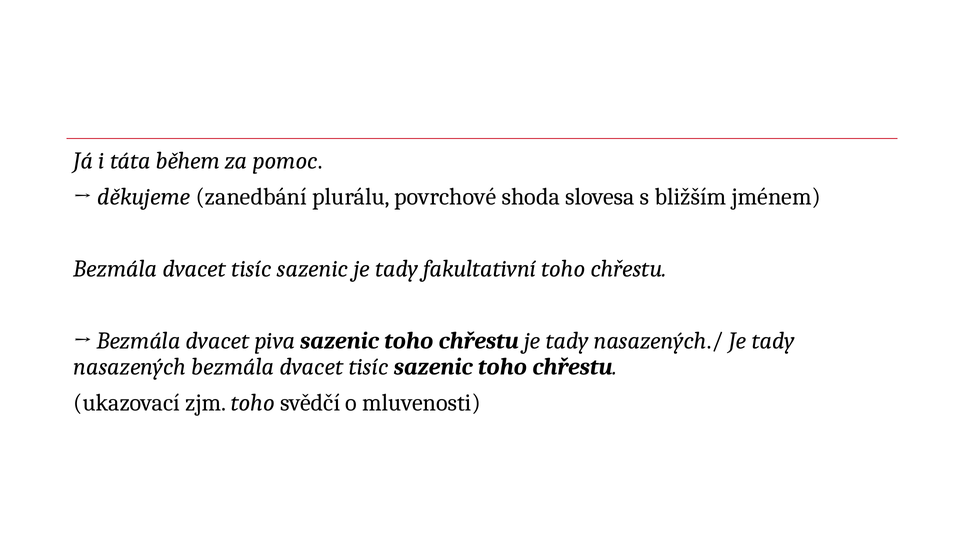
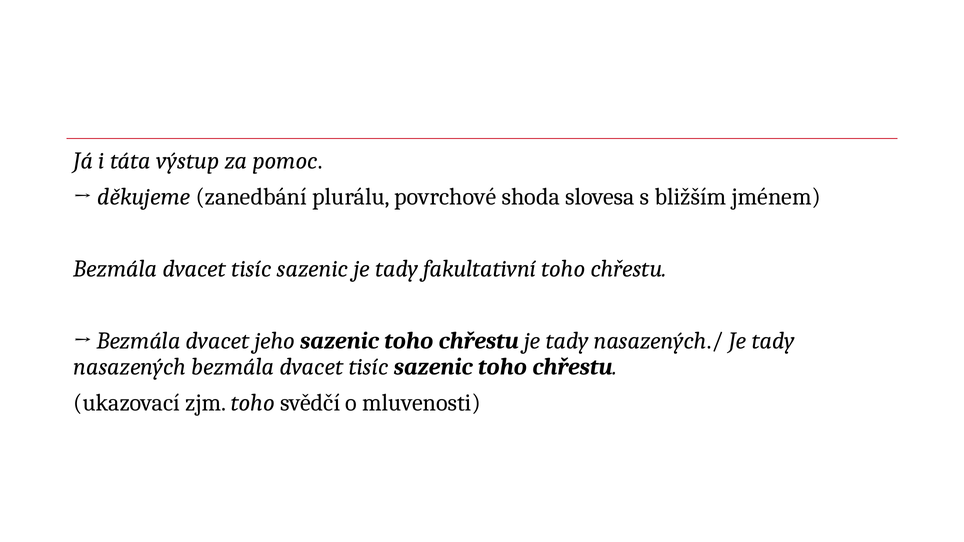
během: během -> výstup
piva: piva -> jeho
